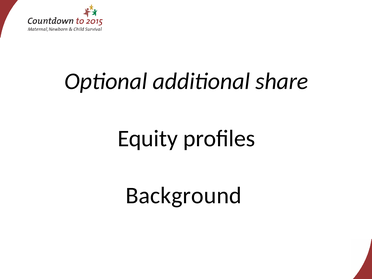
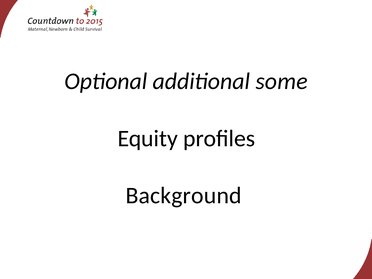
share: share -> some
